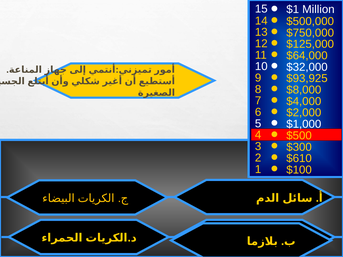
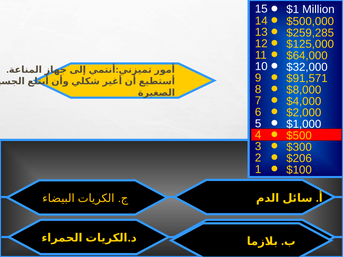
$750,000: $750,000 -> $259,285
$93,925: $93,925 -> $91,571
$610: $610 -> $206
